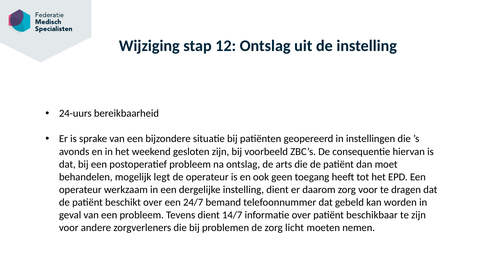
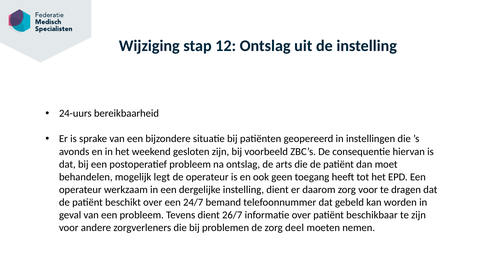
14/7: 14/7 -> 26/7
licht: licht -> deel
